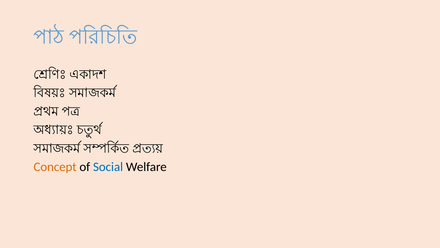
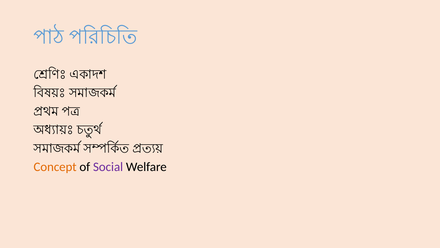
Social colour: blue -> purple
